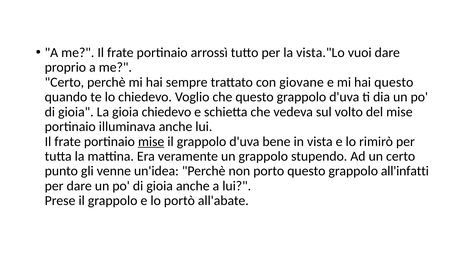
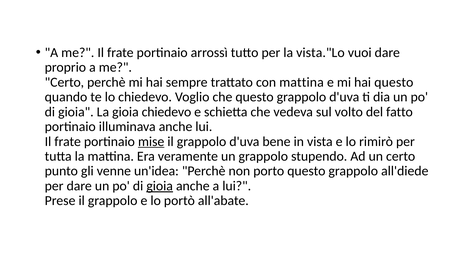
con giovane: giovane -> mattina
del mise: mise -> fatto
all'infatti: all'infatti -> all'diede
gioia at (160, 186) underline: none -> present
